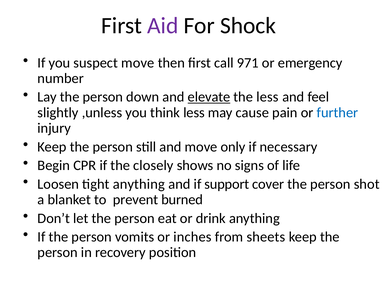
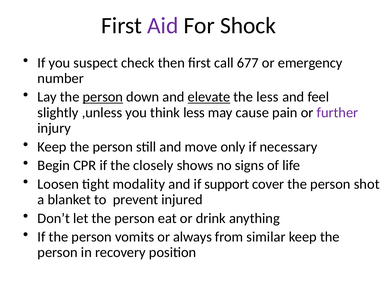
suspect move: move -> check
971: 971 -> 677
person at (103, 97) underline: none -> present
further colour: blue -> purple
tight anything: anything -> modality
burned: burned -> injured
inches: inches -> always
sheets: sheets -> similar
